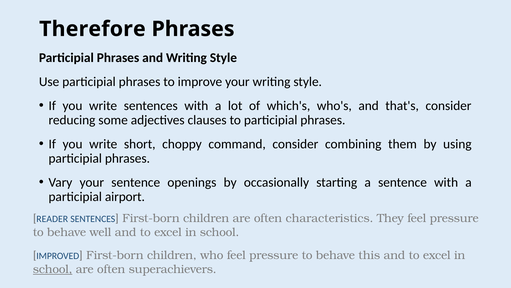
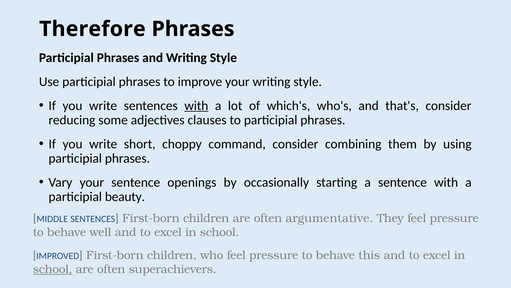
with at (196, 105) underline: none -> present
airport: airport -> beauty
READER: READER -> MIDDLE
characteristics: characteristics -> argumentative
